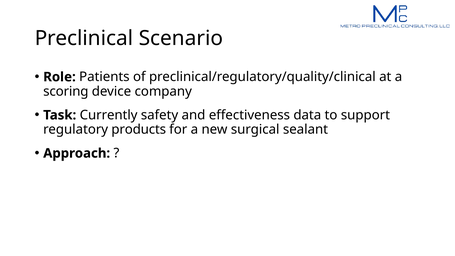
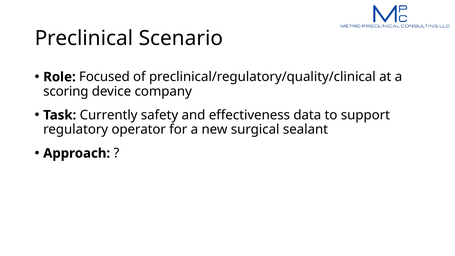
Patients: Patients -> Focused
products: products -> operator
